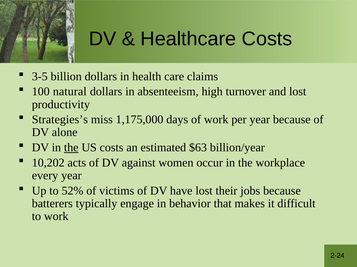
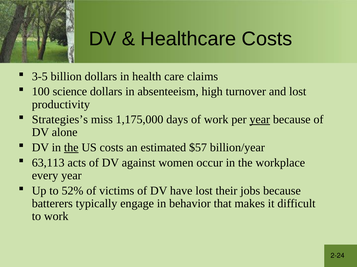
natural: natural -> science
year at (260, 120) underline: none -> present
$63: $63 -> $57
10,202: 10,202 -> 63,113
